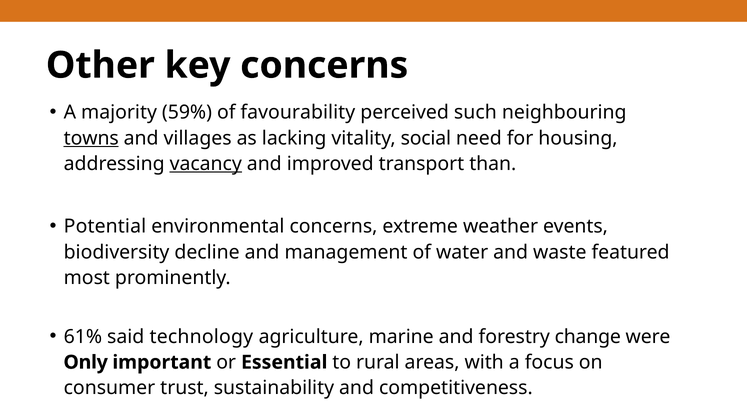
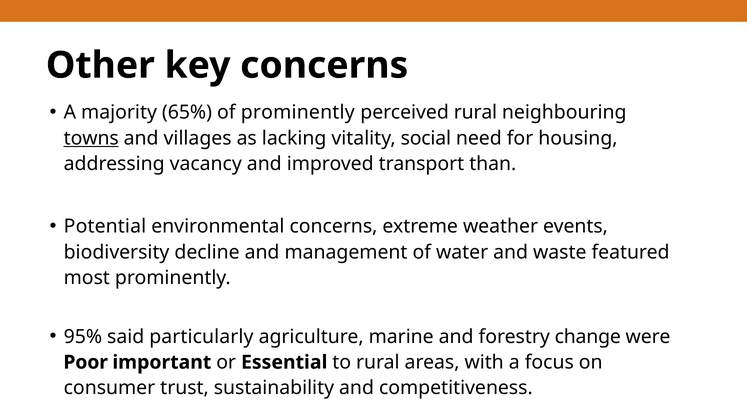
59%: 59% -> 65%
of favourability: favourability -> prominently
perceived such: such -> rural
vacancy underline: present -> none
61%: 61% -> 95%
technology: technology -> particularly
Only: Only -> Poor
